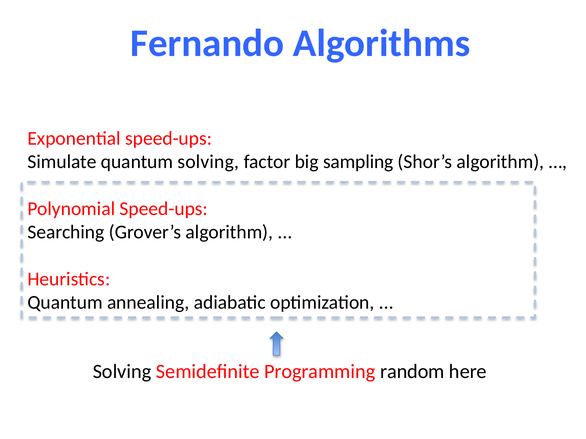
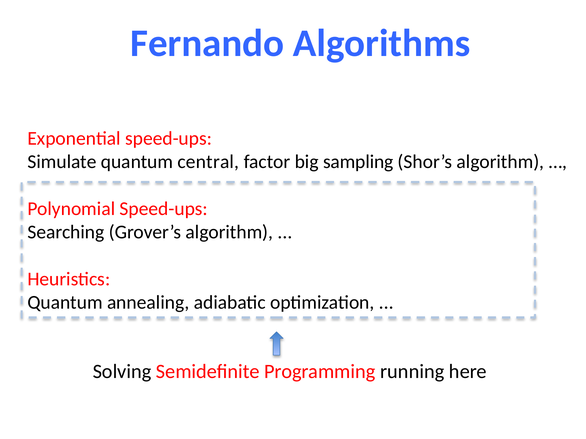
quantum solving: solving -> central
random: random -> running
